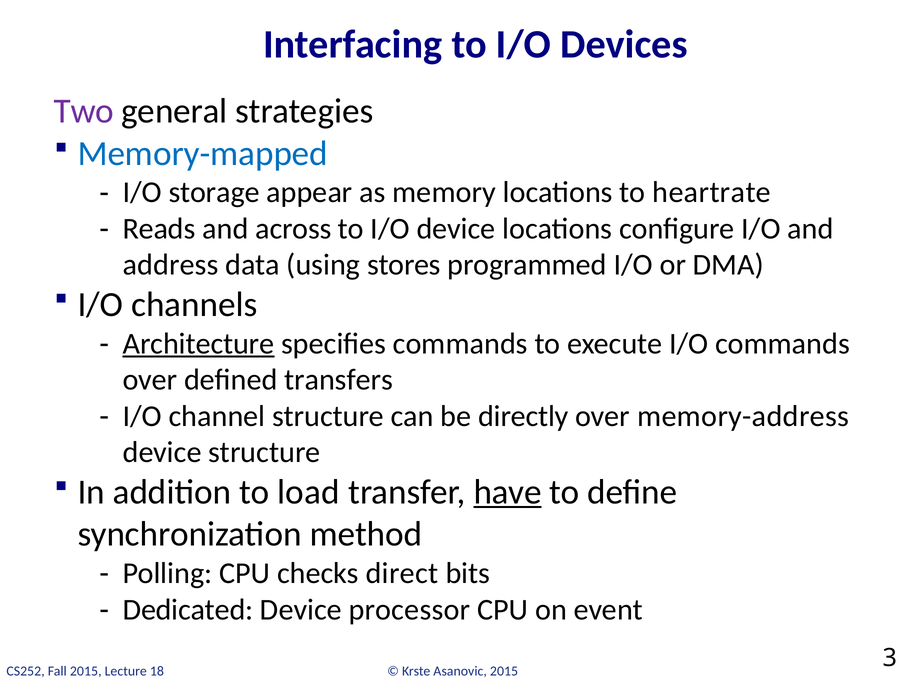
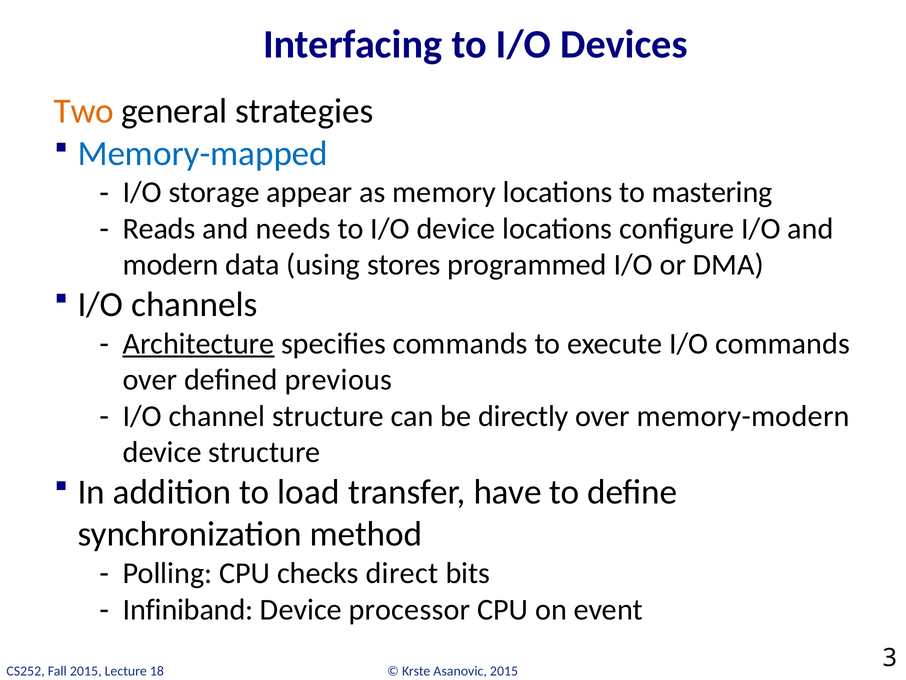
Two colour: purple -> orange
heartrate: heartrate -> mastering
across: across -> needs
address: address -> modern
transfers: transfers -> previous
memory-address: memory-address -> memory-modern
have underline: present -> none
Dedicated: Dedicated -> Infiniband
